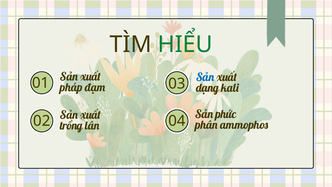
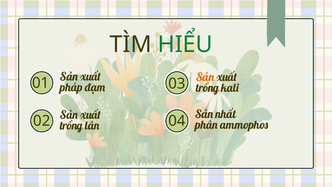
Sản at (205, 77) colour: blue -> orange
dạng at (207, 88): dạng -> trồng
phức: phức -> nhất
